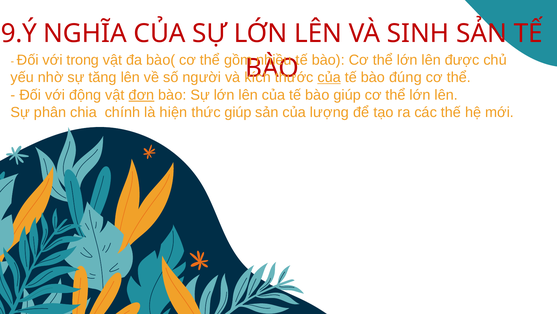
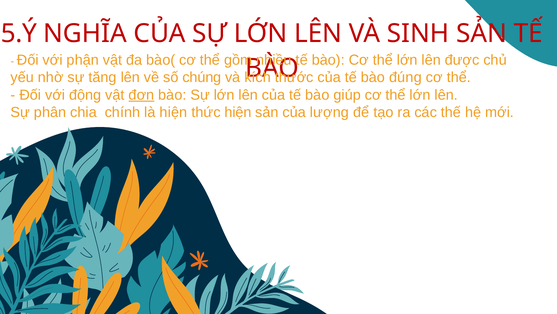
9.Ý: 9.Ý -> 5.Ý
trong: trong -> phận
người: người -> chúng
của at (329, 77) underline: present -> none
thức giúp: giúp -> hiện
